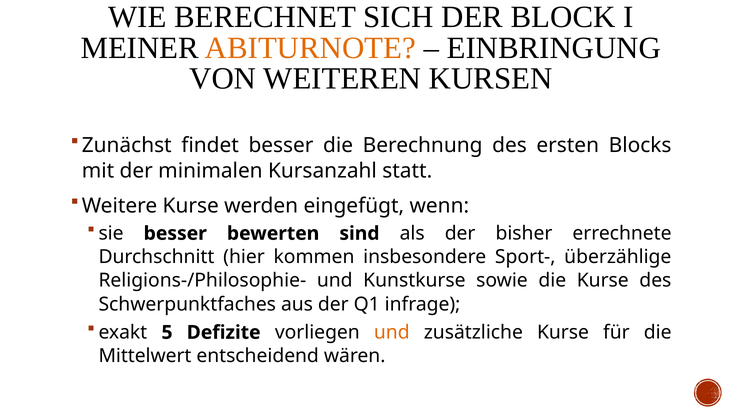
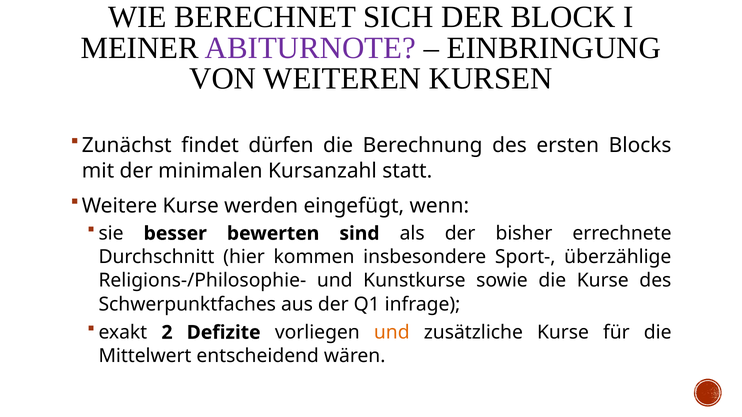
ABITURNOTE colour: orange -> purple
findet besser: besser -> dürfen
5: 5 -> 2
